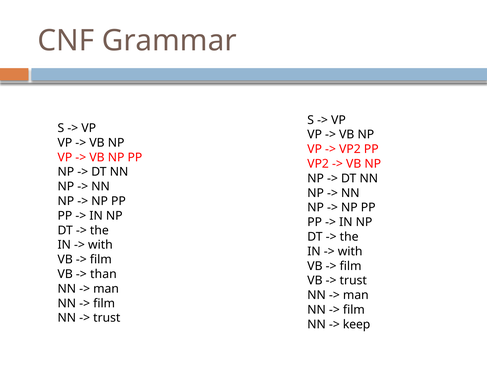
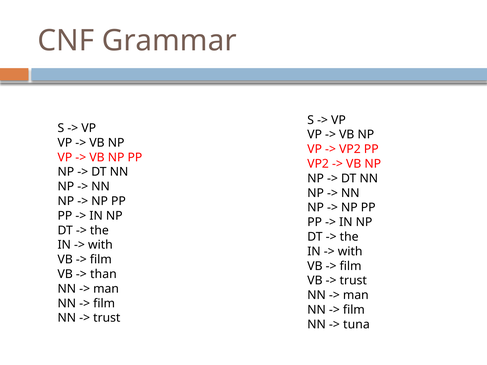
keep: keep -> tuna
